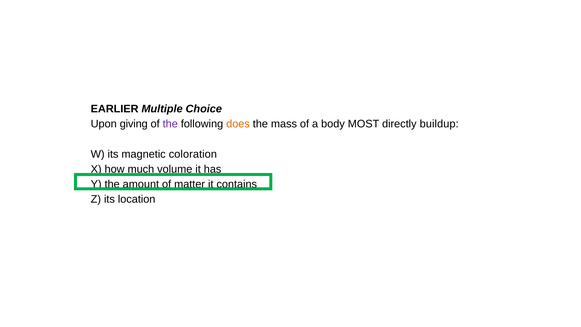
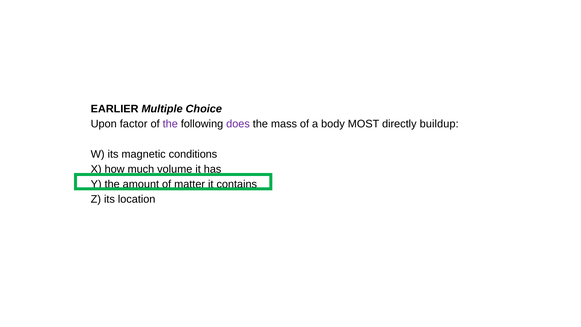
giving: giving -> factor
does colour: orange -> purple
coloration: coloration -> conditions
